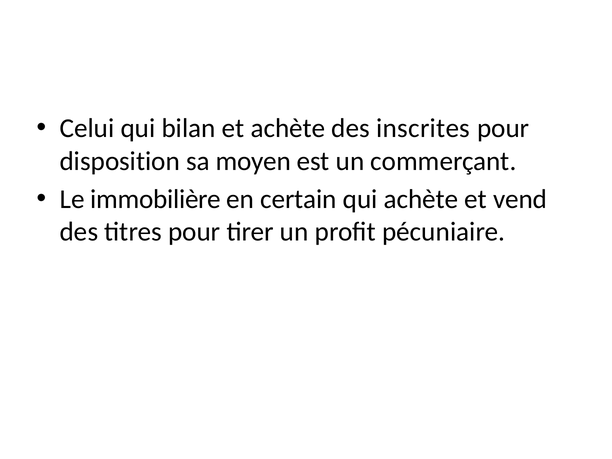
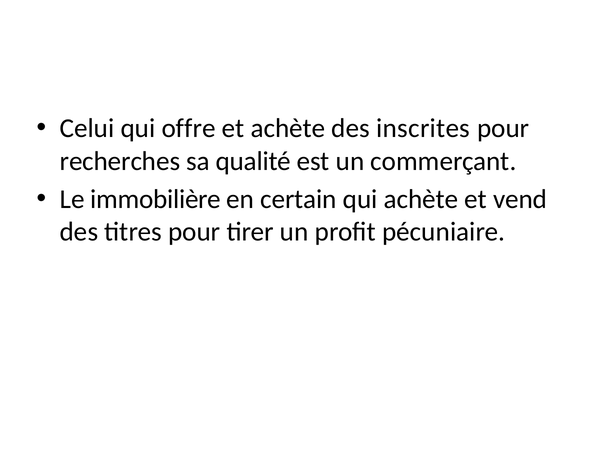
bilan: bilan -> offre
disposition: disposition -> recherches
moyen: moyen -> qualité
